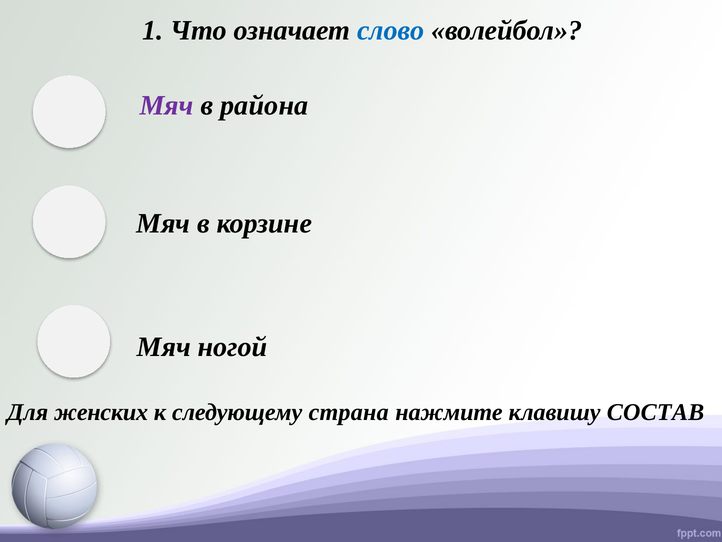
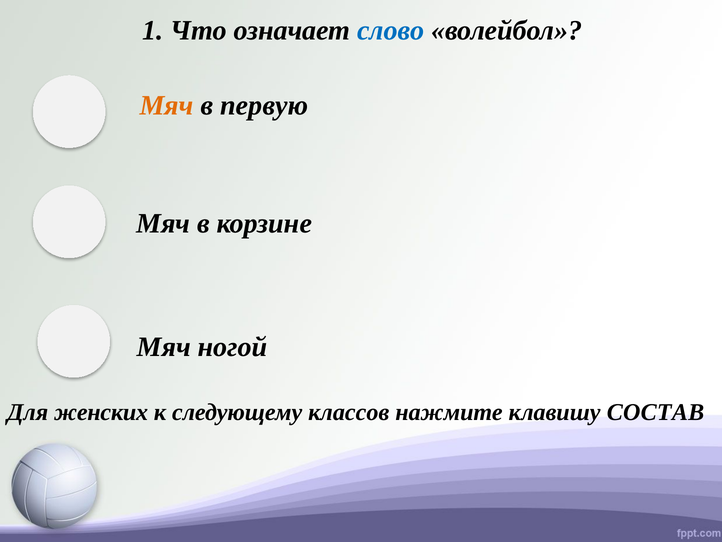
Мяч at (167, 105) colour: purple -> orange
района: района -> первую
страна: страна -> классов
